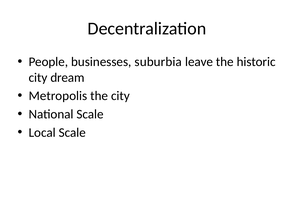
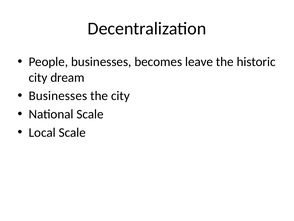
suburbia: suburbia -> becomes
Metropolis at (58, 96): Metropolis -> Businesses
